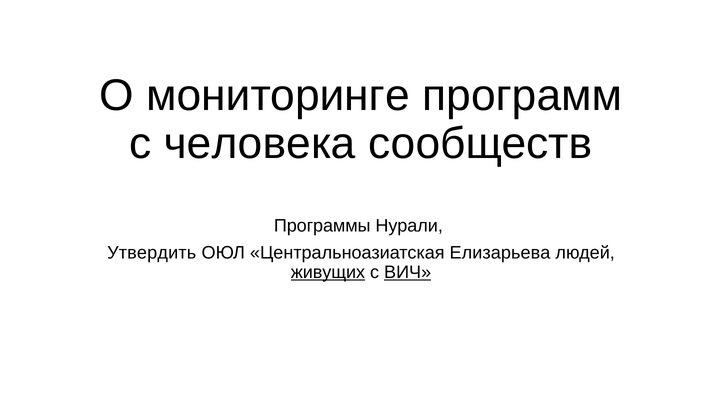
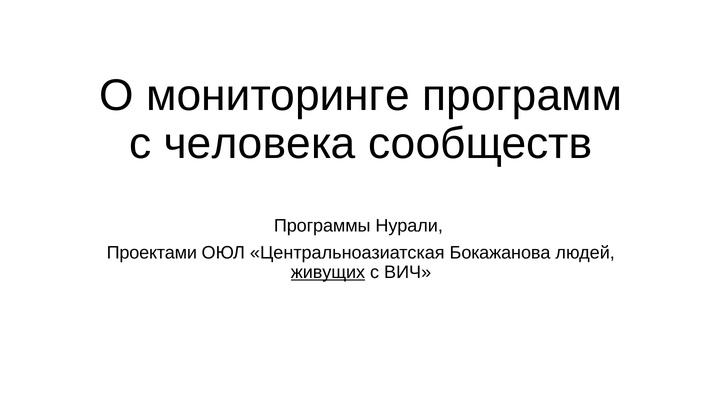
Утвердить: Утвердить -> Проектами
Елизарьева: Елизарьева -> Бокажанова
ВИЧ underline: present -> none
